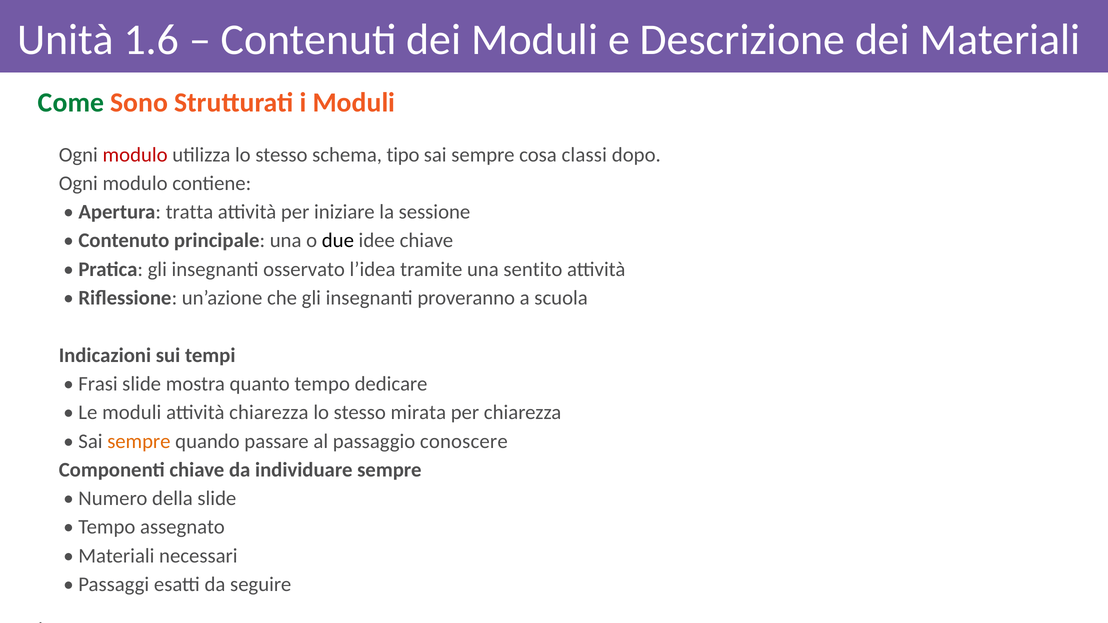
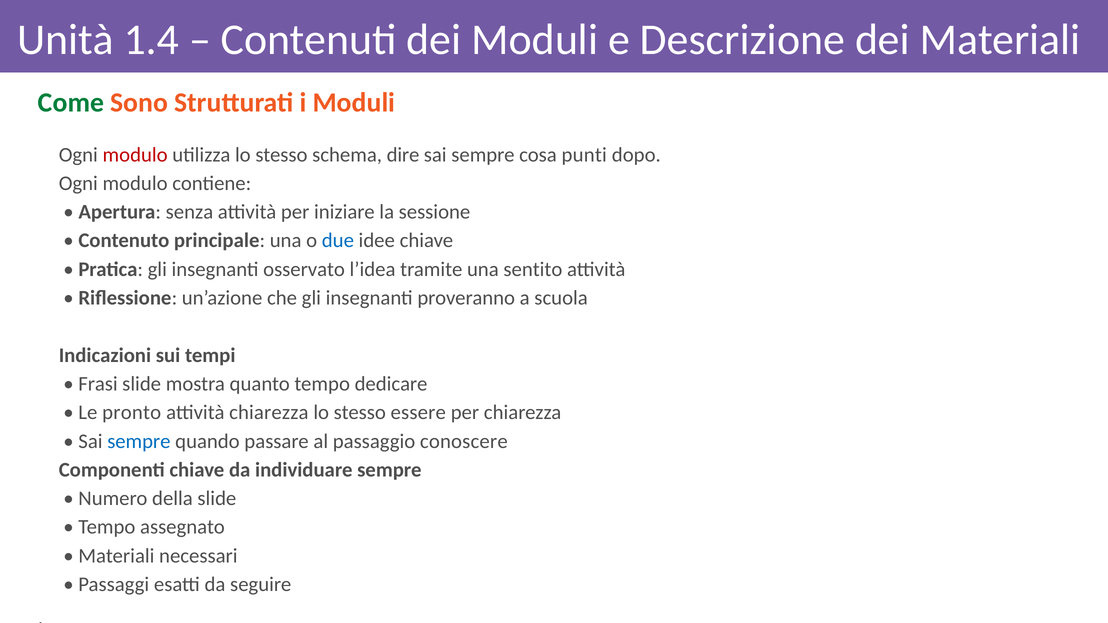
1.6: 1.6 -> 1.4
tipo: tipo -> dire
classi: classi -> punti
tratta: tratta -> senza
due colour: black -> blue
Le moduli: moduli -> pronto
mirata: mirata -> essere
sempre at (139, 441) colour: orange -> blue
